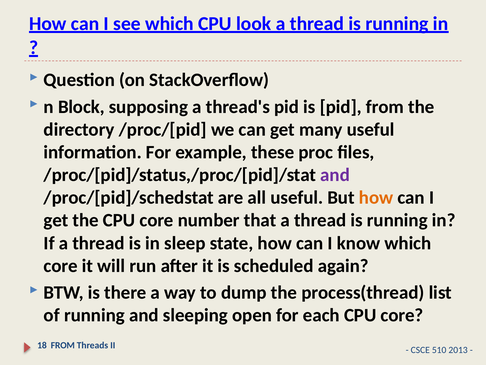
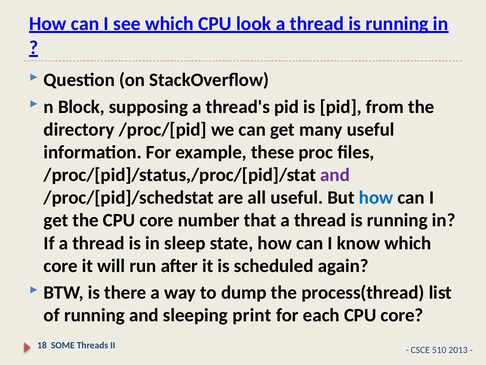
how at (376, 197) colour: orange -> blue
open: open -> print
18 FROM: FROM -> SOME
